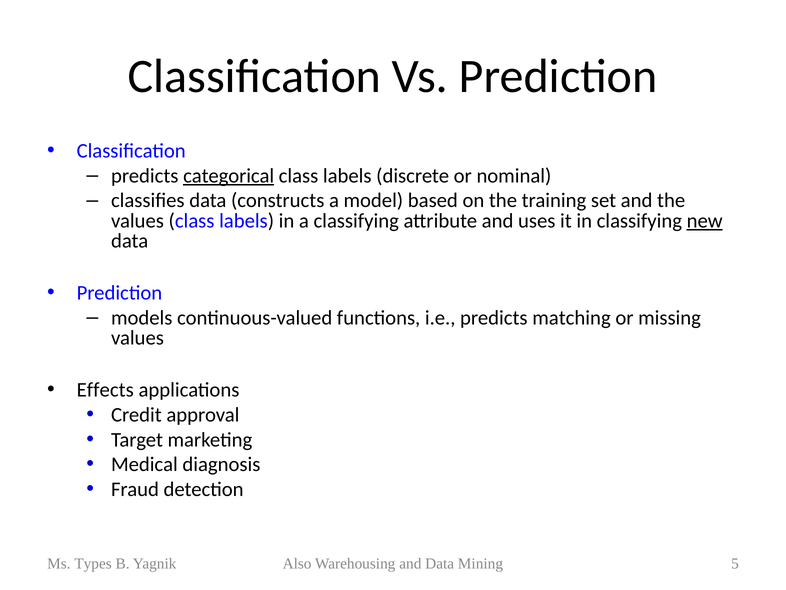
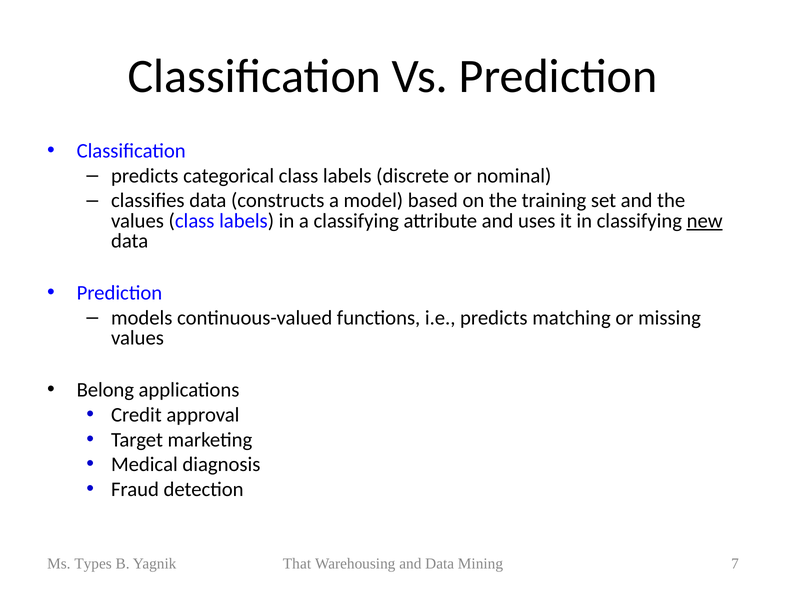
categorical underline: present -> none
Effects: Effects -> Belong
Also: Also -> That
5: 5 -> 7
